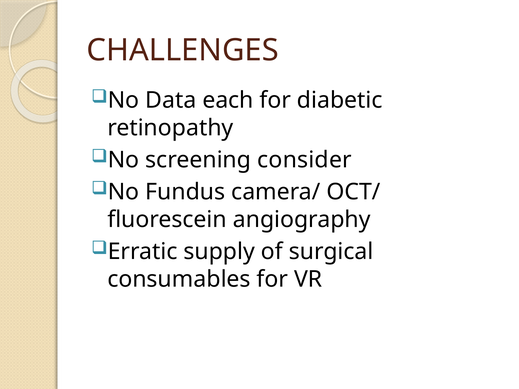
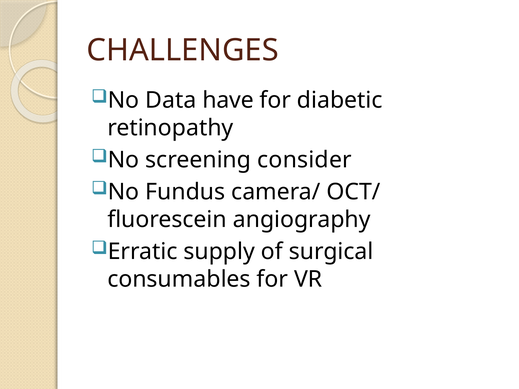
each: each -> have
